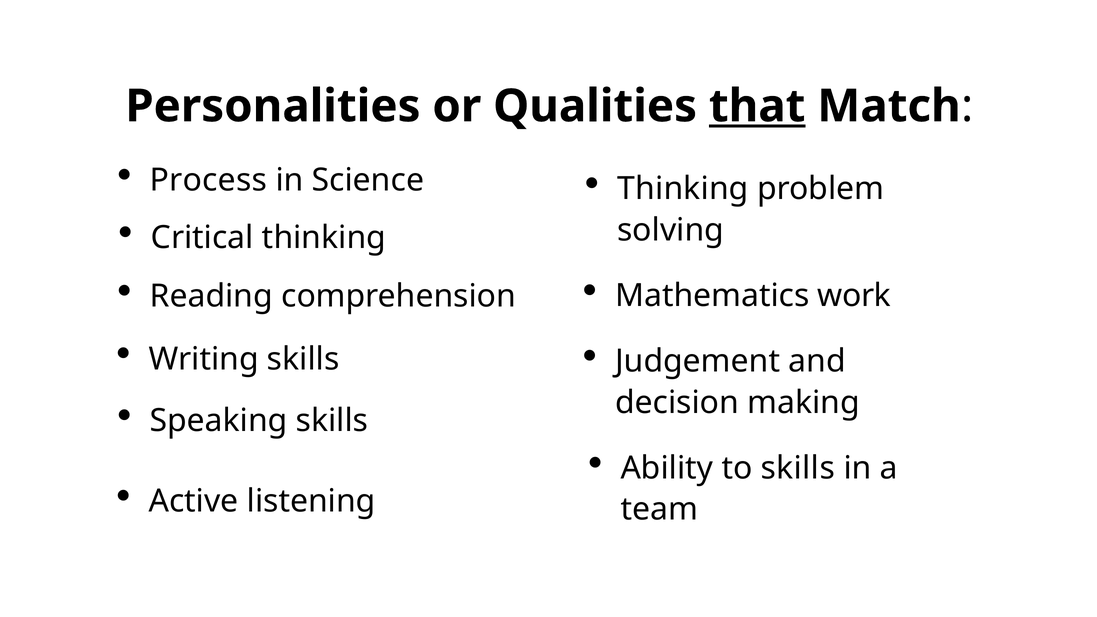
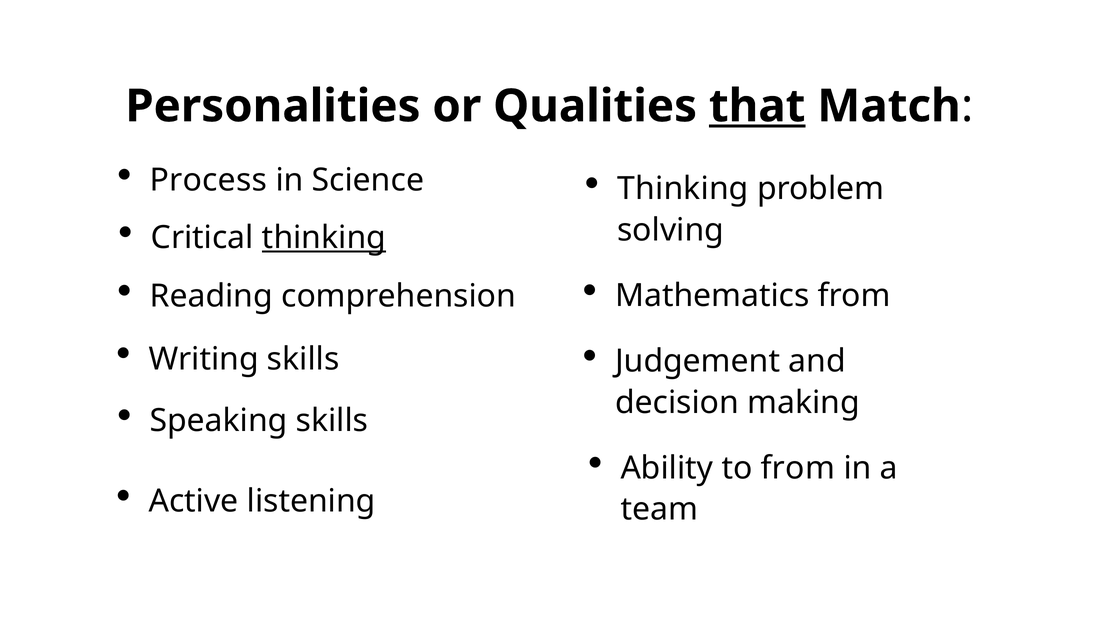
thinking at (324, 238) underline: none -> present
Mathematics work: work -> from
to skills: skills -> from
